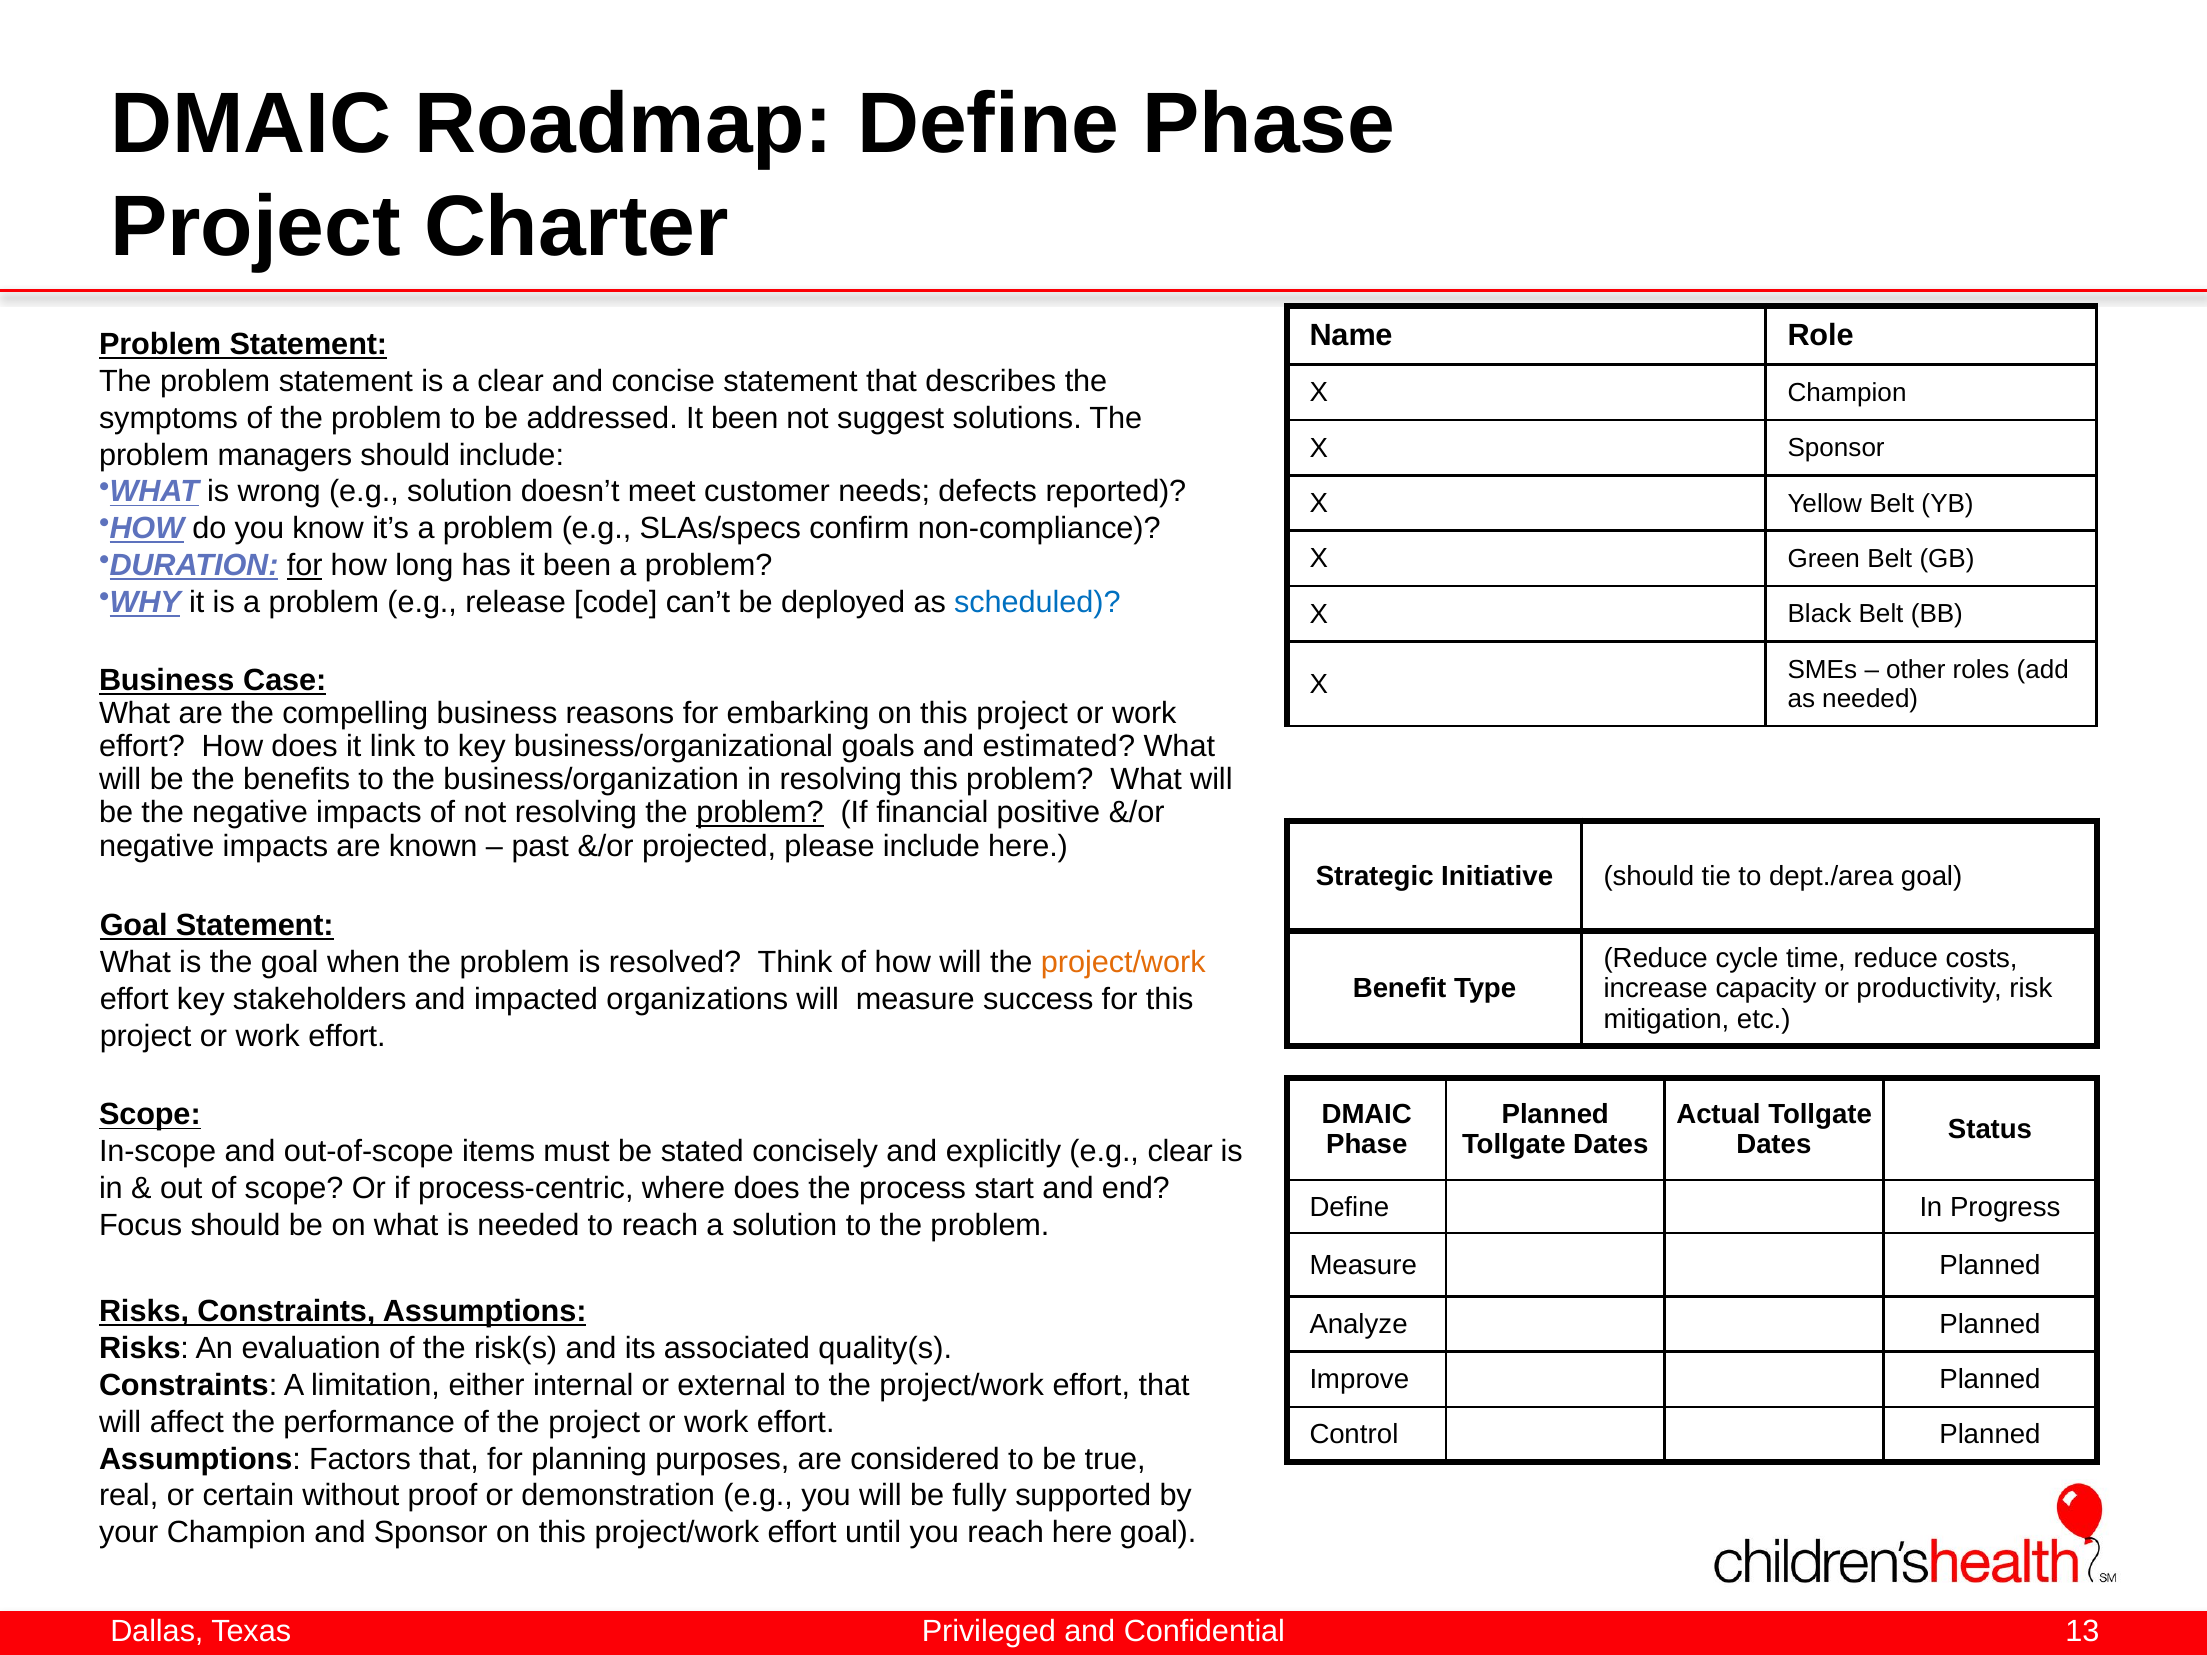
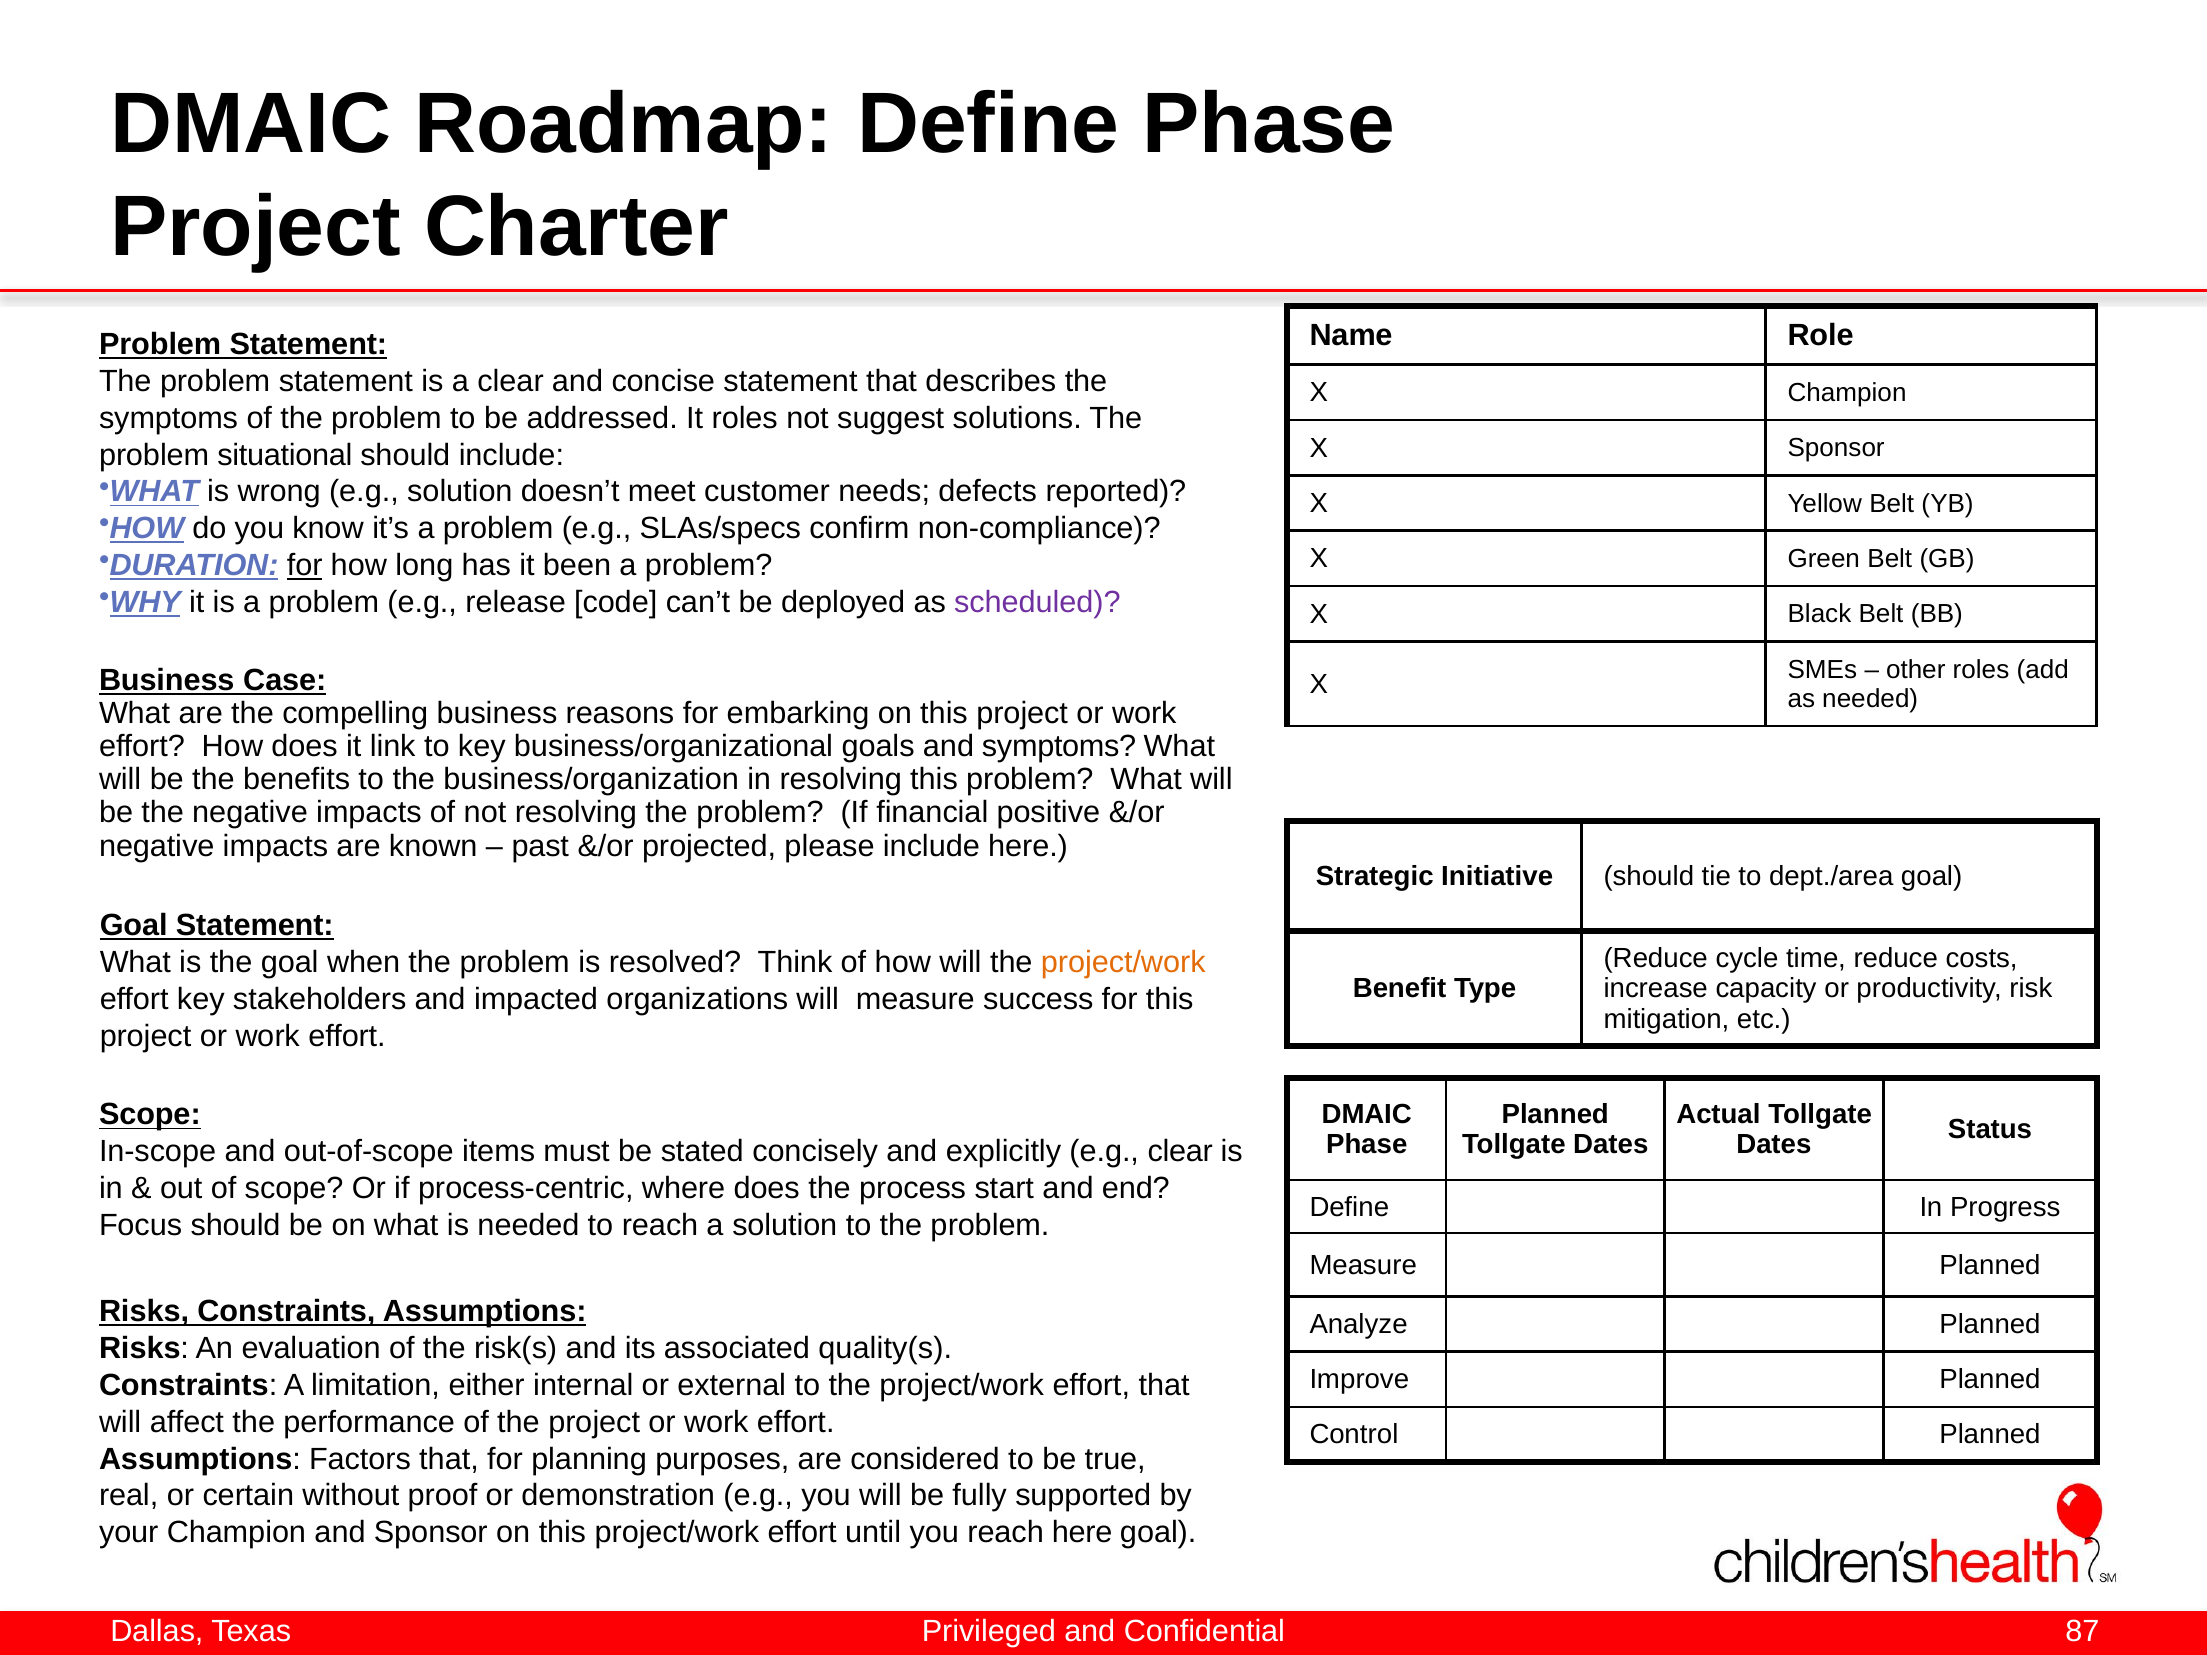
addressed It been: been -> roles
managers: managers -> situational
scheduled colour: blue -> purple
and estimated: estimated -> symptoms
problem at (760, 813) underline: present -> none
13: 13 -> 87
